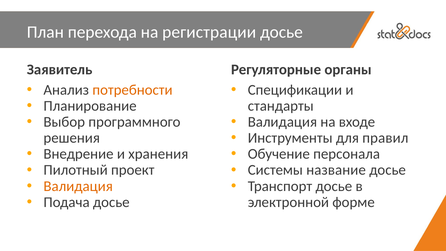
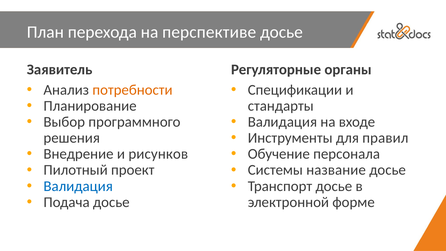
регистрации: регистрации -> перспективе
хранения: хранения -> рисунков
Валидация at (78, 186) colour: orange -> blue
